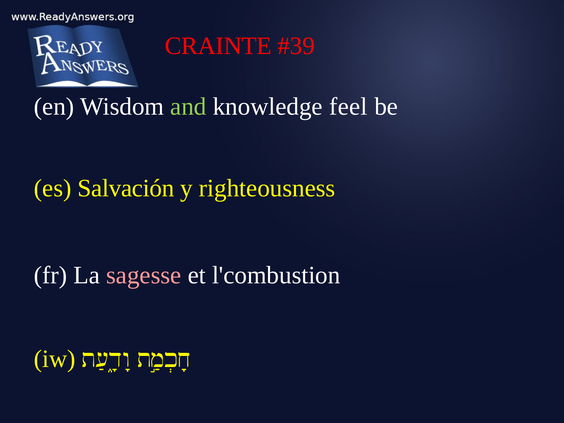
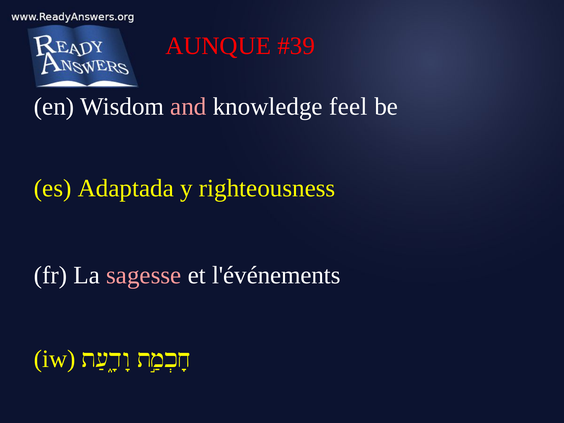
CRAINTE: CRAINTE -> AUNQUE
and colour: light green -> pink
Salvación: Salvación -> Adaptada
l'combustion: l'combustion -> l'événements
